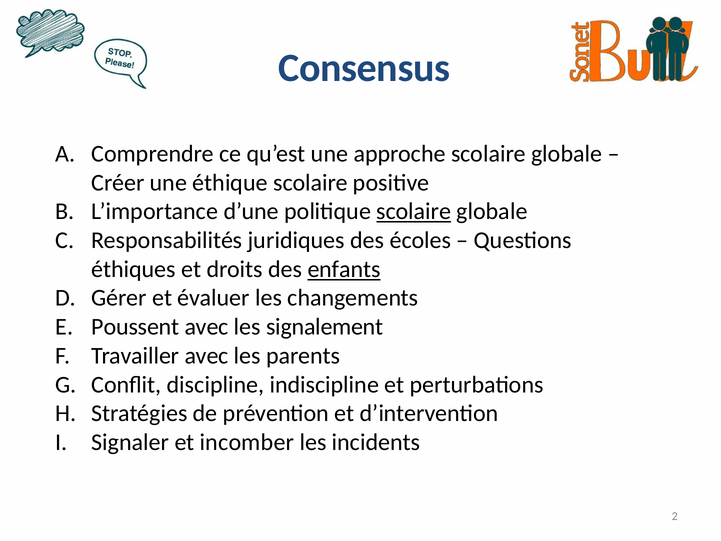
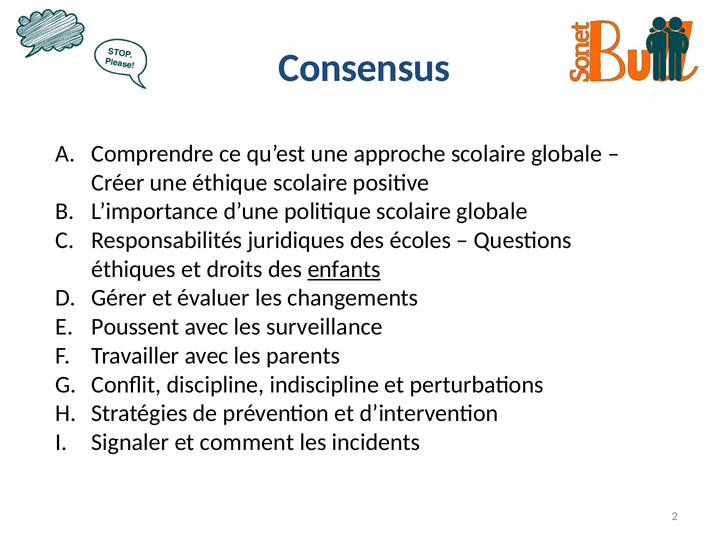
scolaire at (414, 211) underline: present -> none
signalement: signalement -> surveillance
incomber: incomber -> comment
